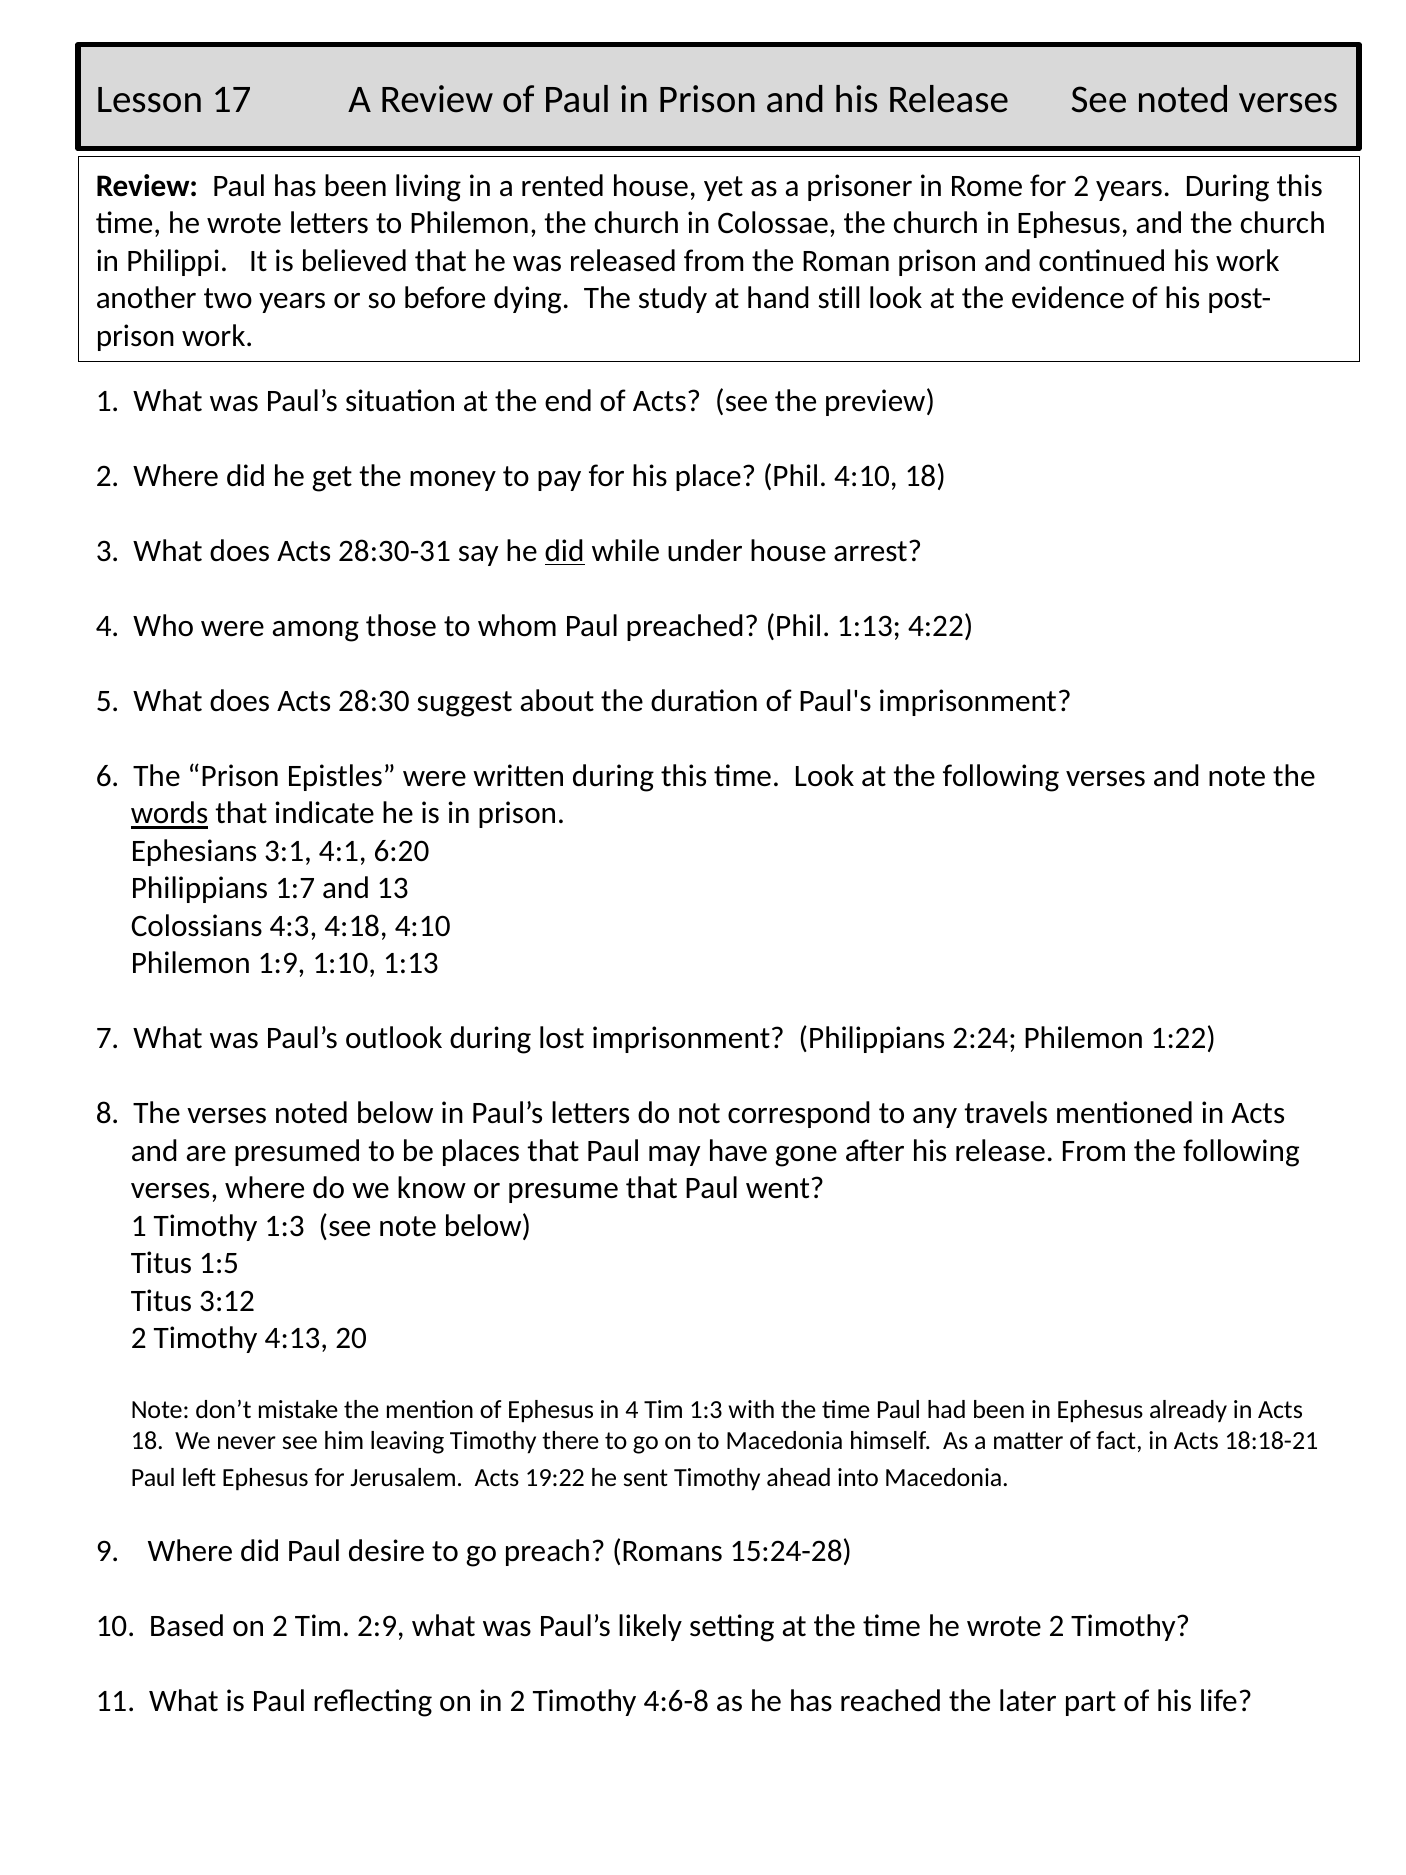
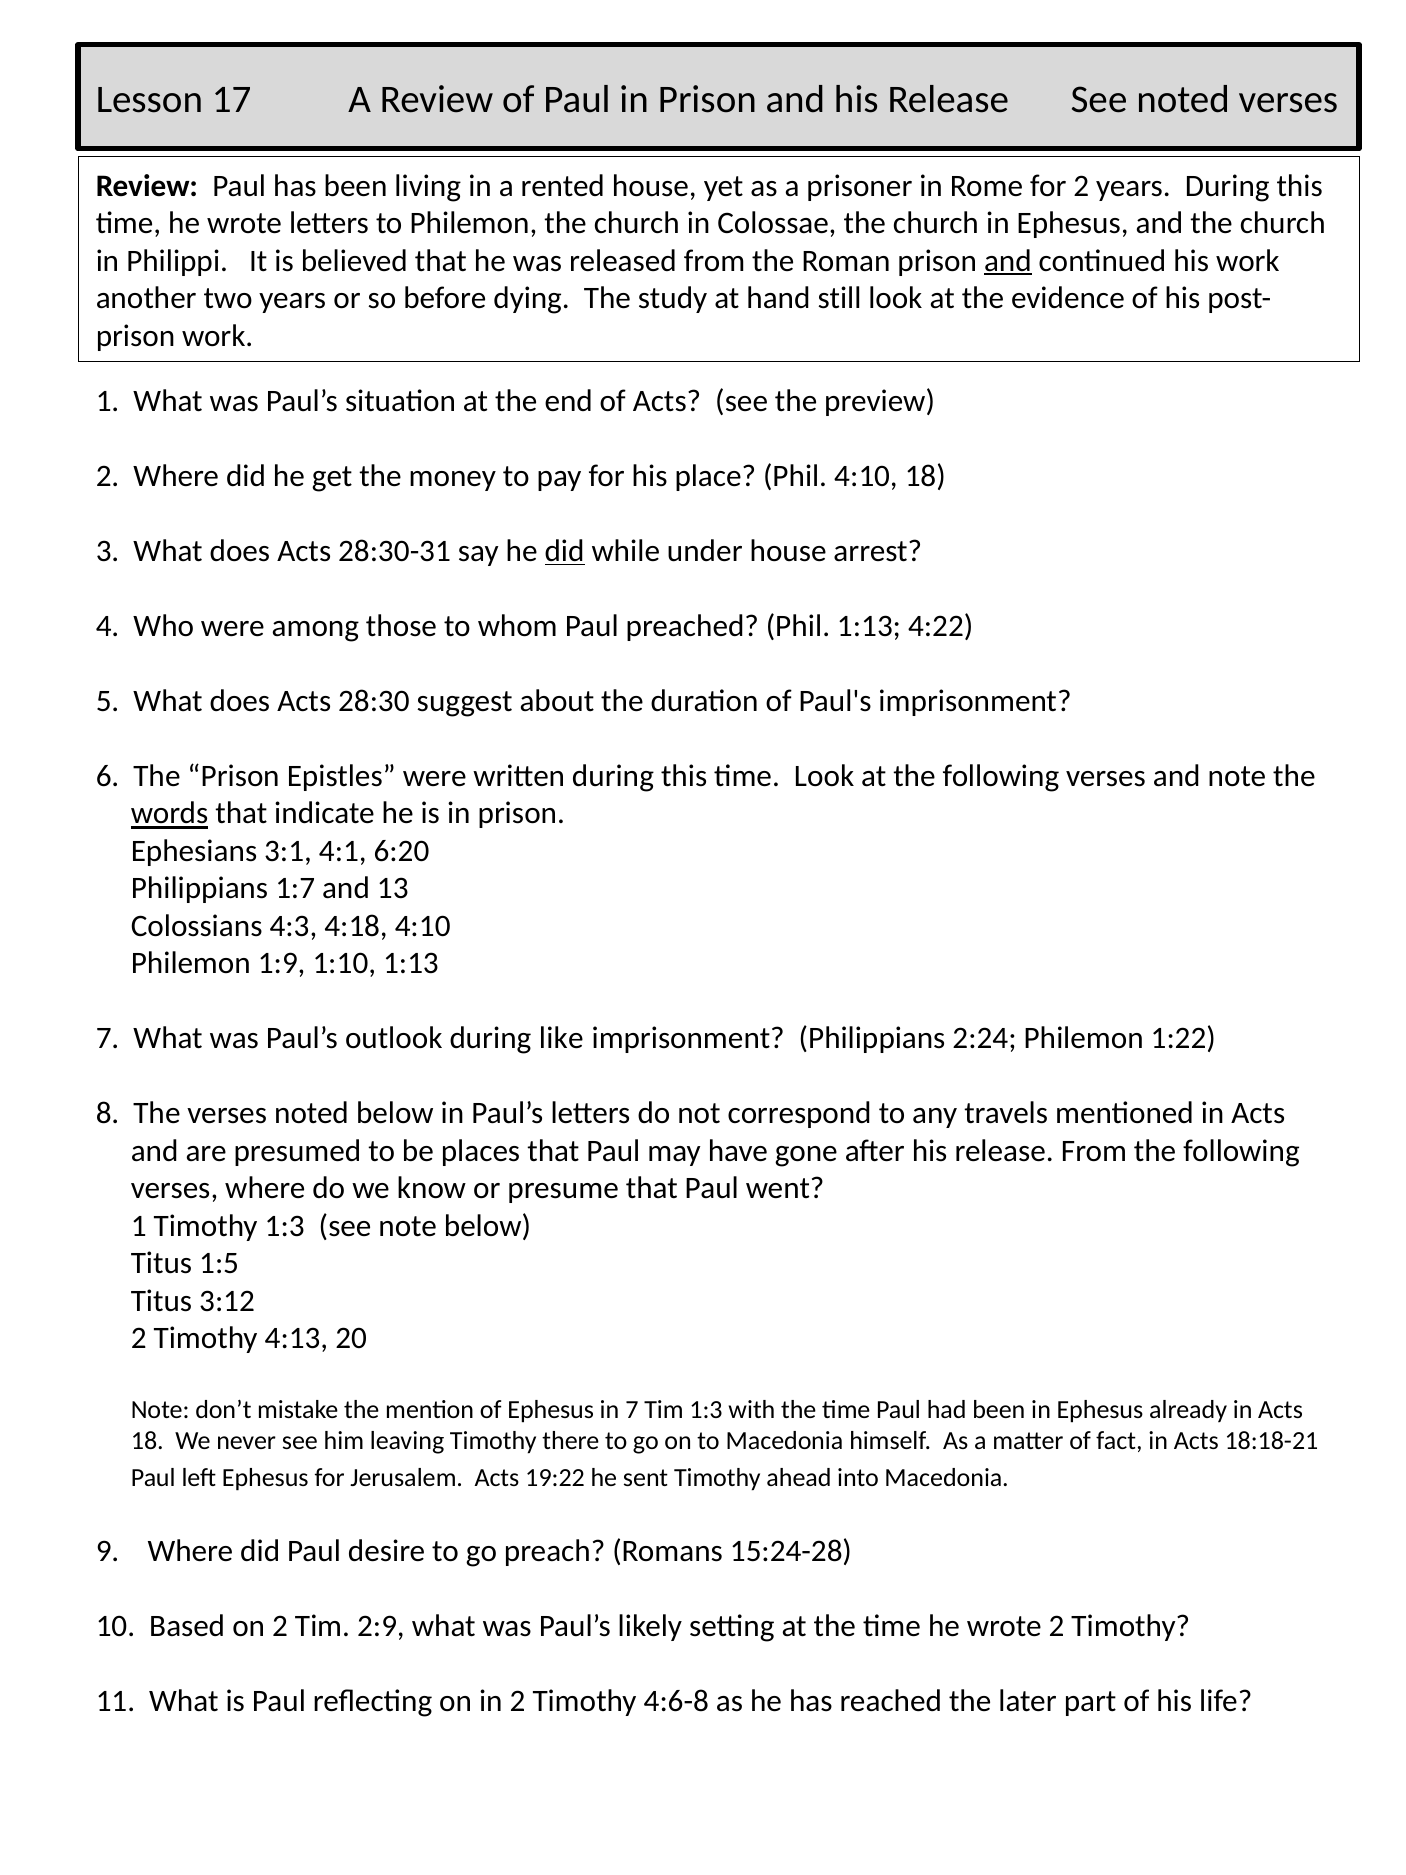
and at (1008, 261) underline: none -> present
lost: lost -> like
in 4: 4 -> 7
